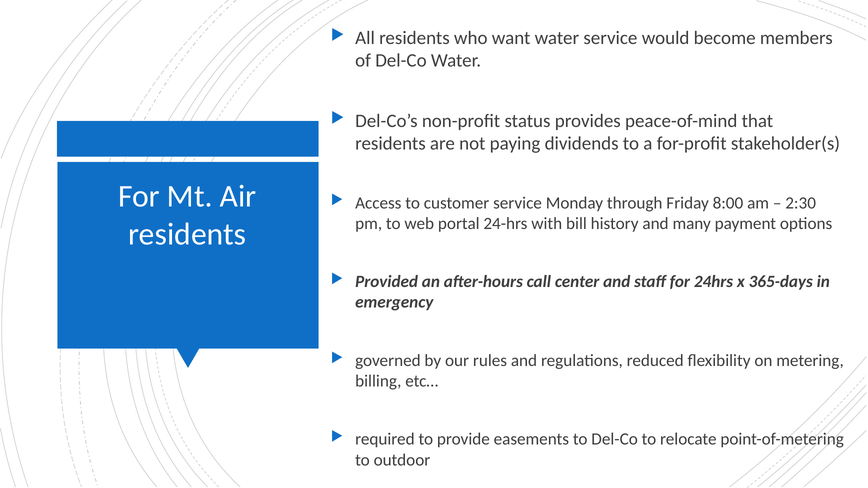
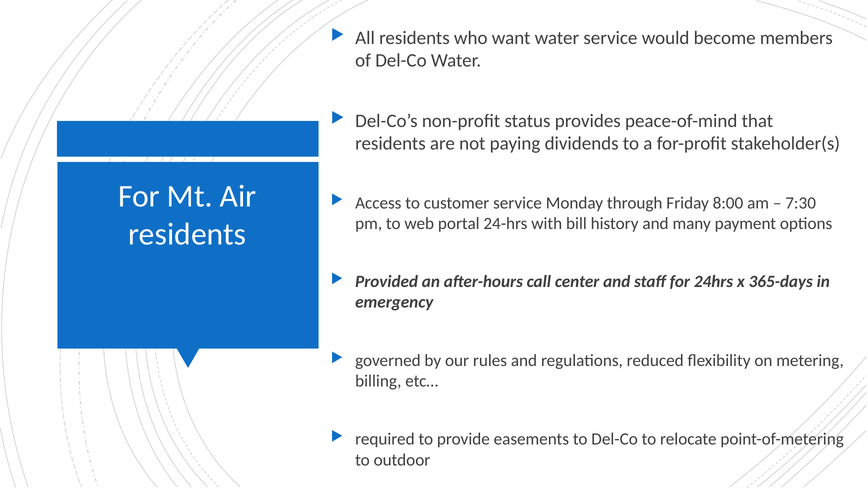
2:30: 2:30 -> 7:30
